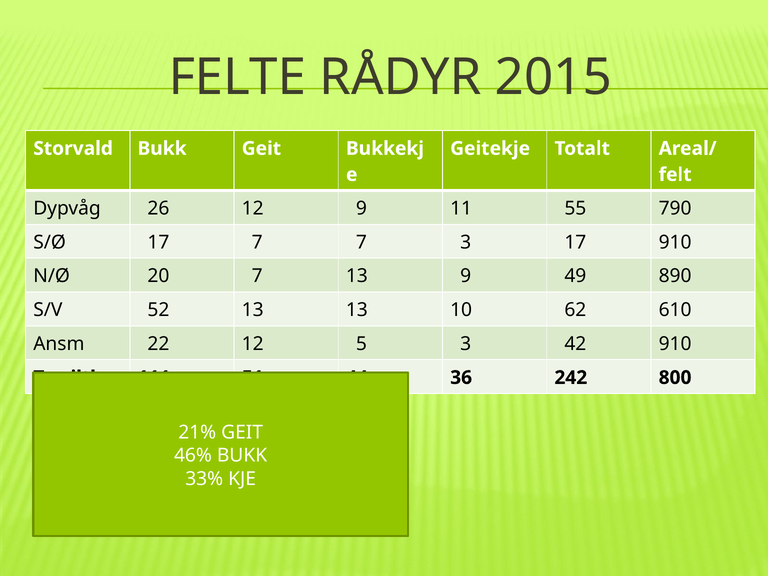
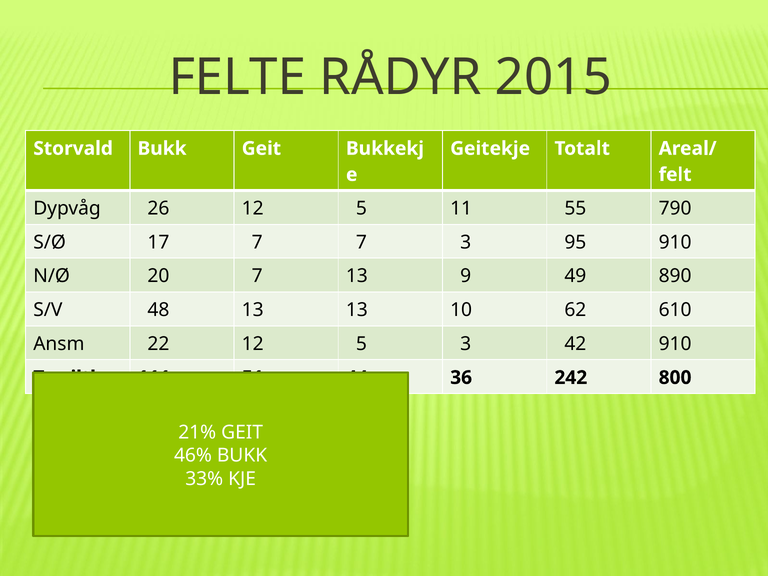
26 12 9: 9 -> 5
3 17: 17 -> 95
52: 52 -> 48
